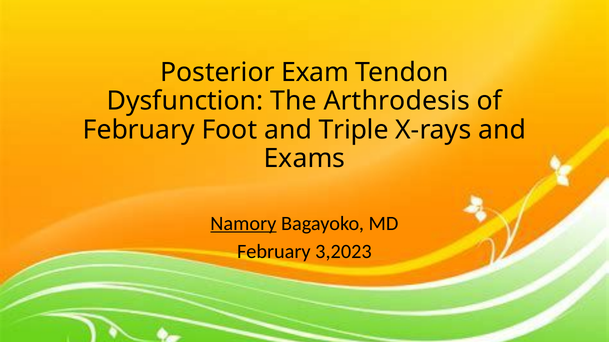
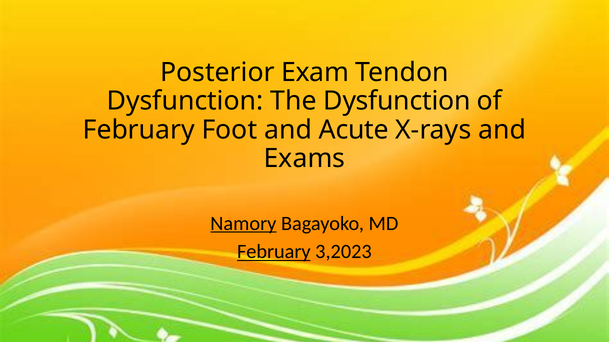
The Arthrodesis: Arthrodesis -> Dysfunction
Triple: Triple -> Acute
February at (274, 252) underline: none -> present
